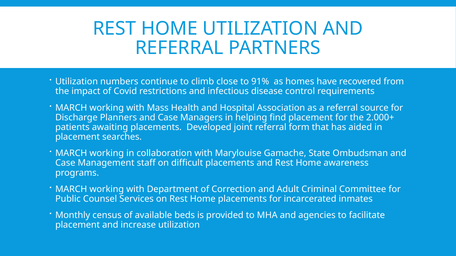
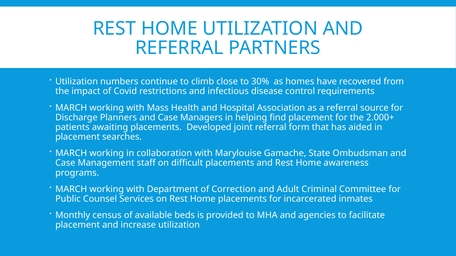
91%: 91% -> 30%
